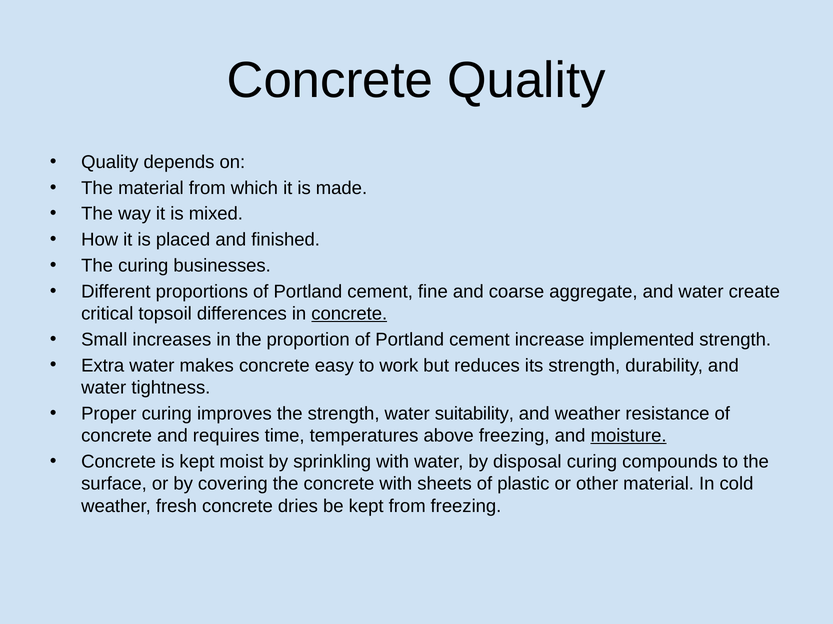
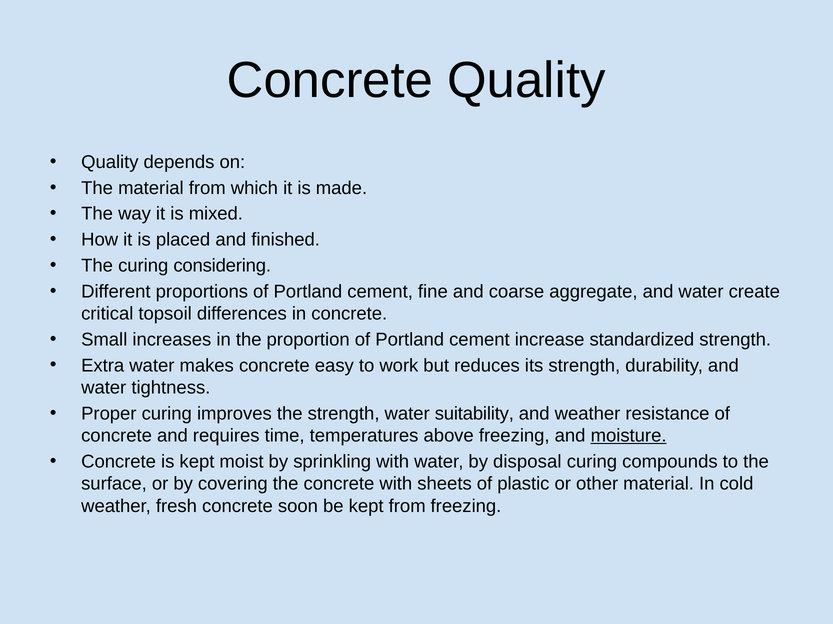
businesses: businesses -> considering
concrete at (349, 314) underline: present -> none
implemented: implemented -> standardized
dries: dries -> soon
